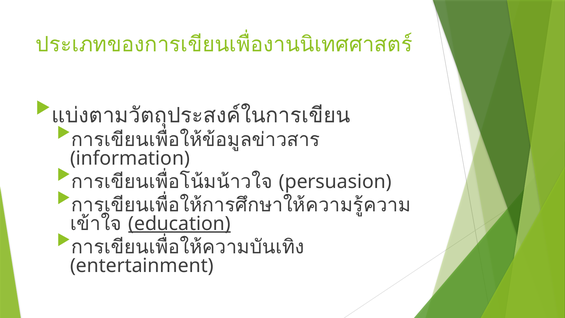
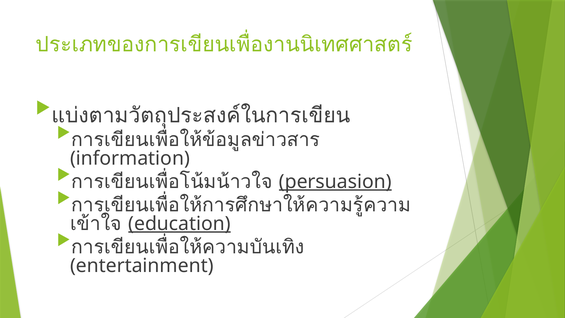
persuasion underline: none -> present
